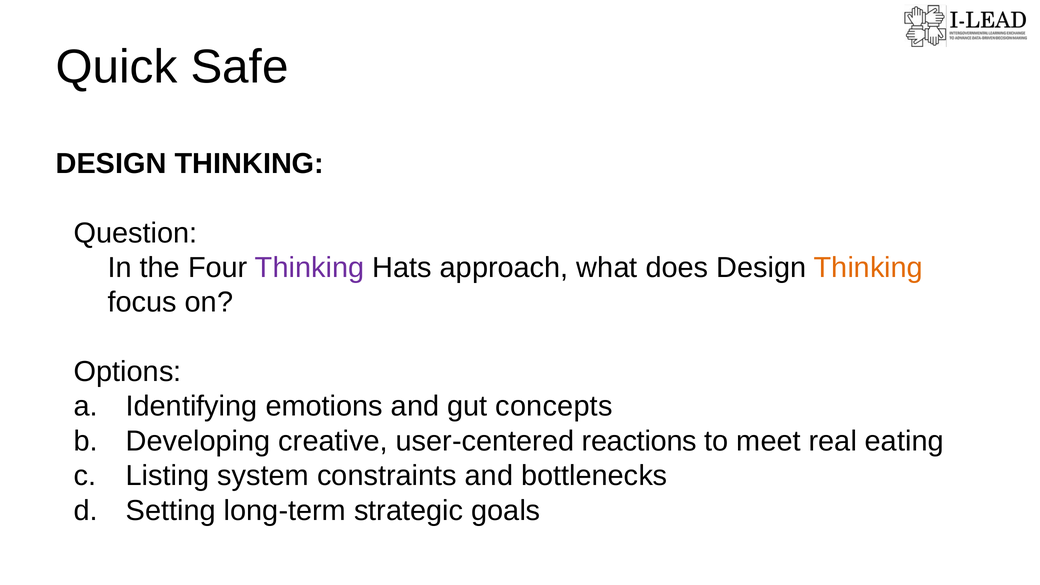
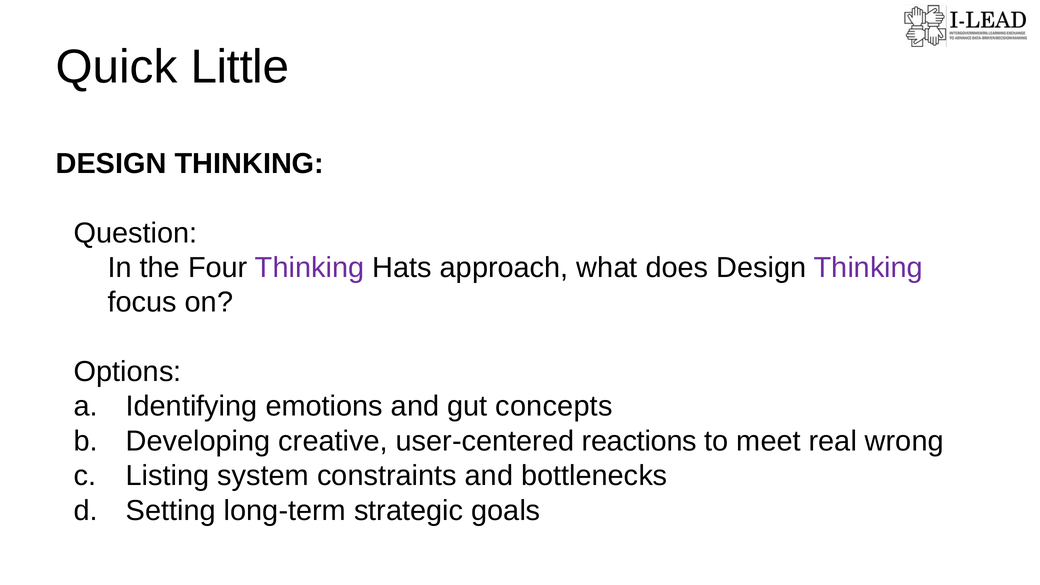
Safe: Safe -> Little
Thinking at (868, 268) colour: orange -> purple
eating: eating -> wrong
